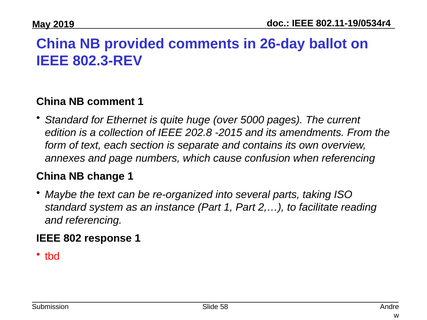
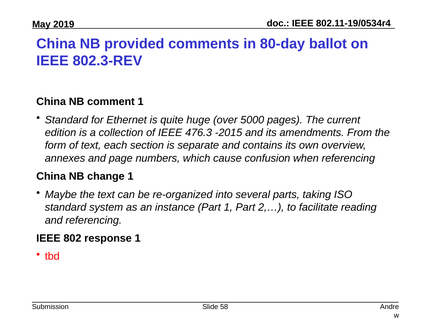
26-day: 26-day -> 80-day
202.8: 202.8 -> 476.3
